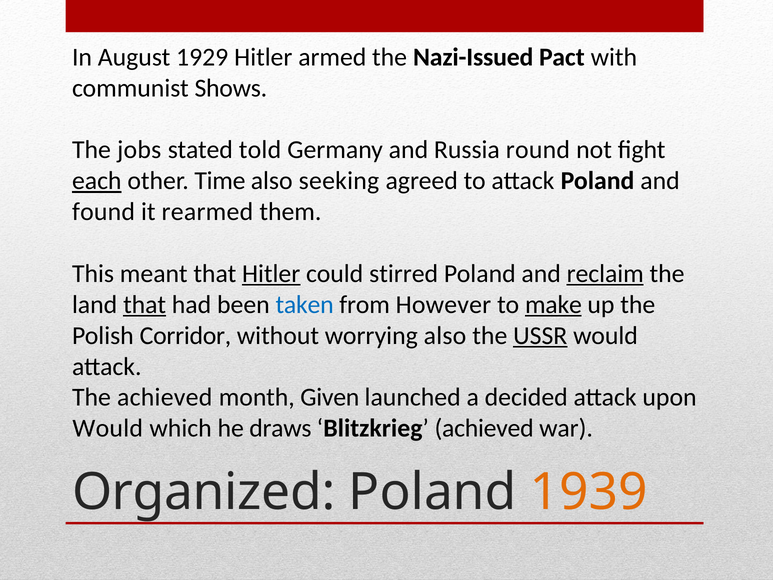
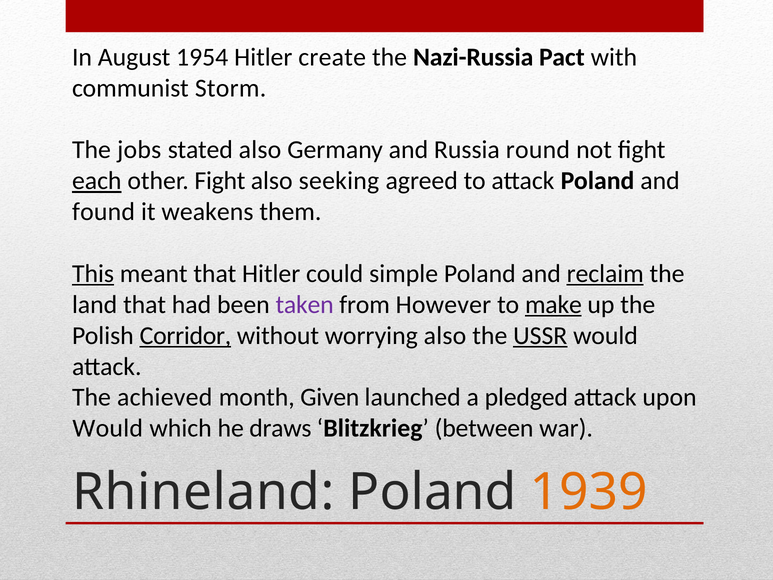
1929: 1929 -> 1954
armed: armed -> create
Nazi-Issued: Nazi-Issued -> Nazi-Russia
Shows: Shows -> Storm
stated told: told -> also
other Time: Time -> Fight
rearmed: rearmed -> weakens
This underline: none -> present
Hitler at (271, 274) underline: present -> none
stirred: stirred -> simple
that at (145, 304) underline: present -> none
taken colour: blue -> purple
Corridor underline: none -> present
decided: decided -> pledged
Blitzkrieg achieved: achieved -> between
Organized: Organized -> Rhineland
